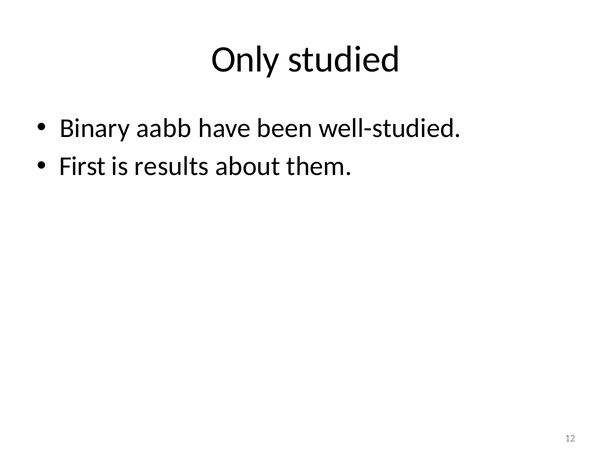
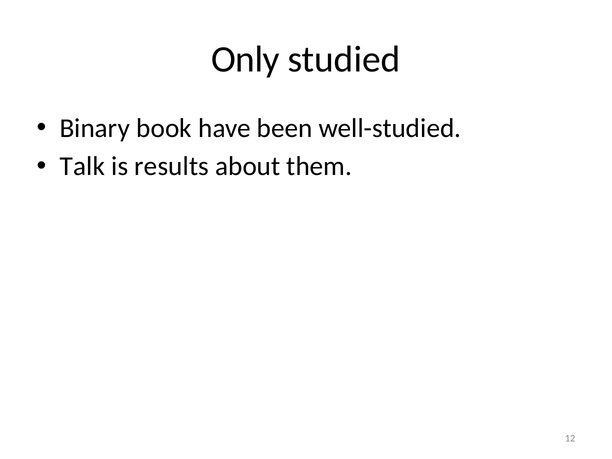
aabb: aabb -> book
First: First -> Talk
